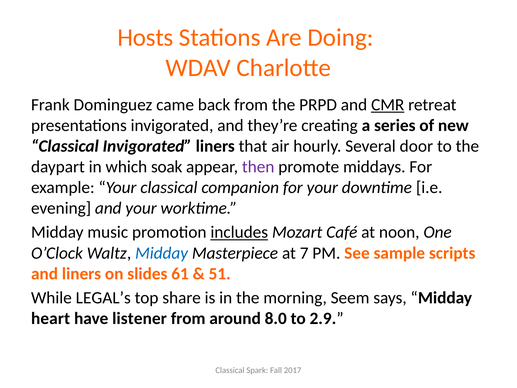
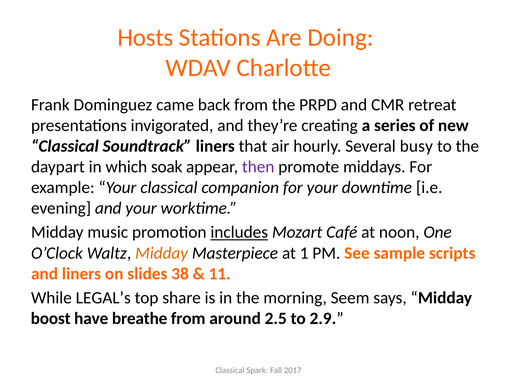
CMR underline: present -> none
Classical Invigorated: Invigorated -> Soundtrack
door: door -> busy
Midday at (162, 253) colour: blue -> orange
7: 7 -> 1
61: 61 -> 38
51: 51 -> 11
heart: heart -> boost
listener: listener -> breathe
8.0: 8.0 -> 2.5
